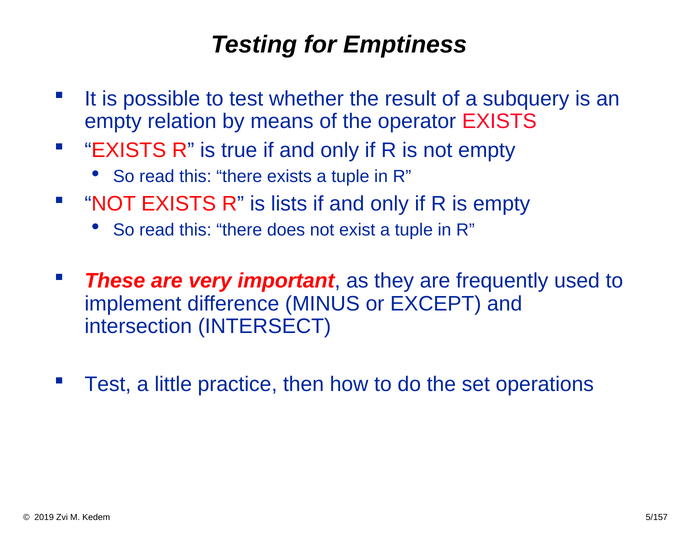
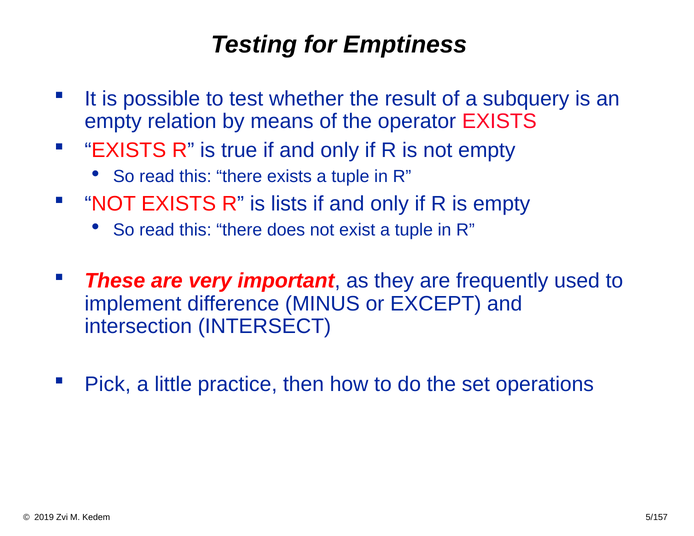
Test at (108, 385): Test -> Pick
